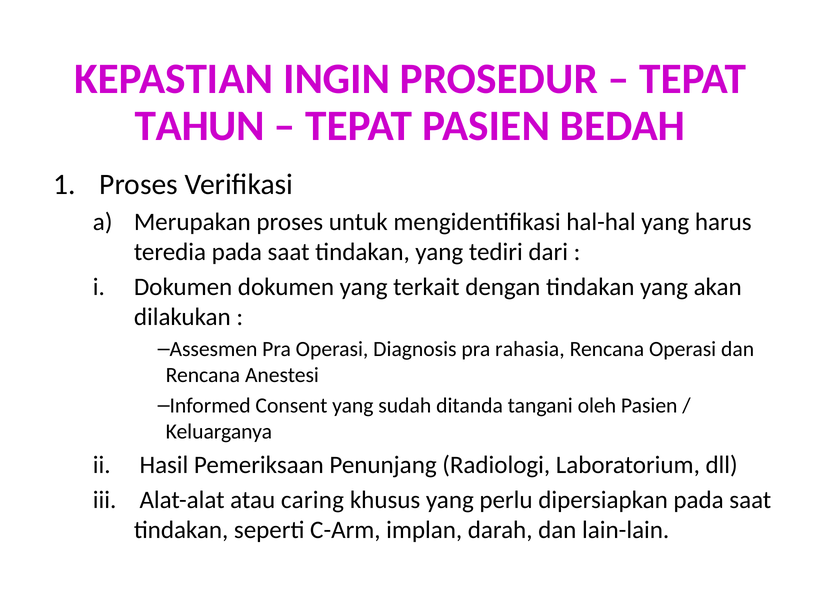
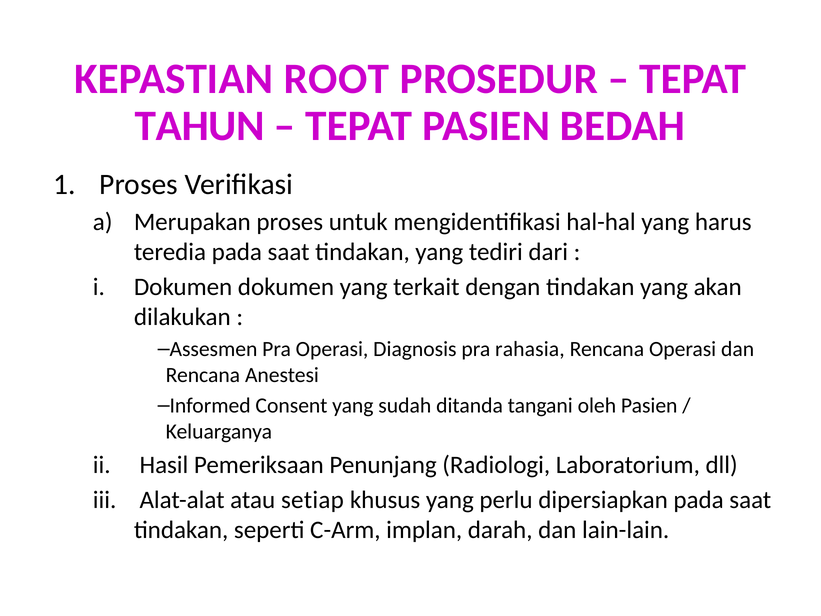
INGIN: INGIN -> ROOT
caring: caring -> setiap
